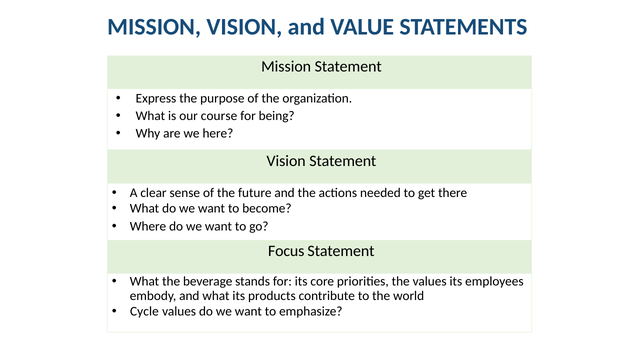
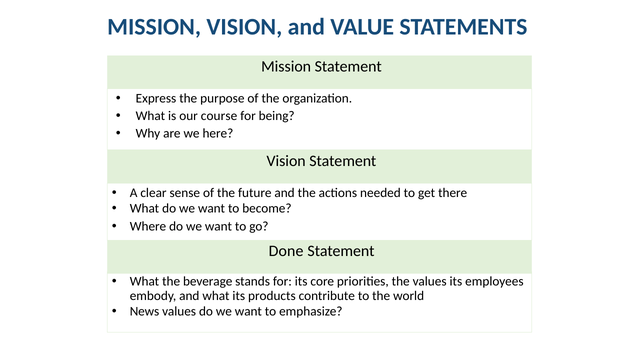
Focus: Focus -> Done
Cycle: Cycle -> News
